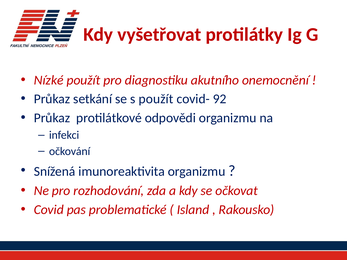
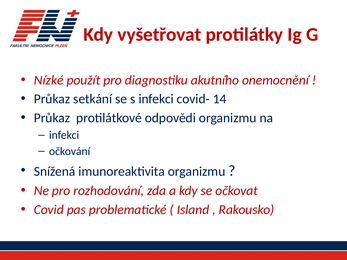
s použít: použít -> infekci
92: 92 -> 14
